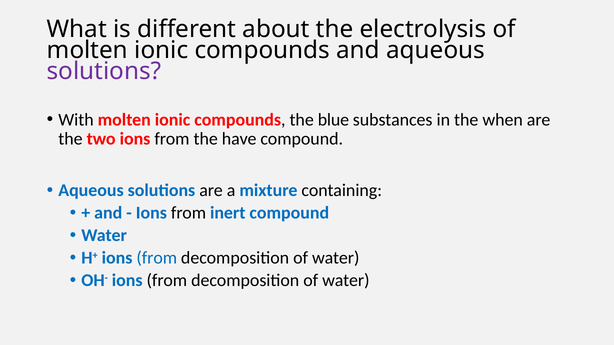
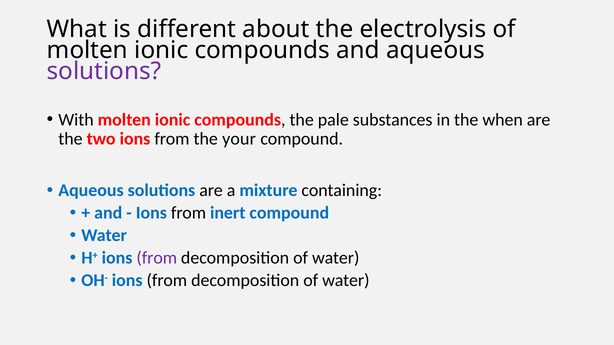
blue: blue -> pale
have: have -> your
from at (157, 258) colour: blue -> purple
